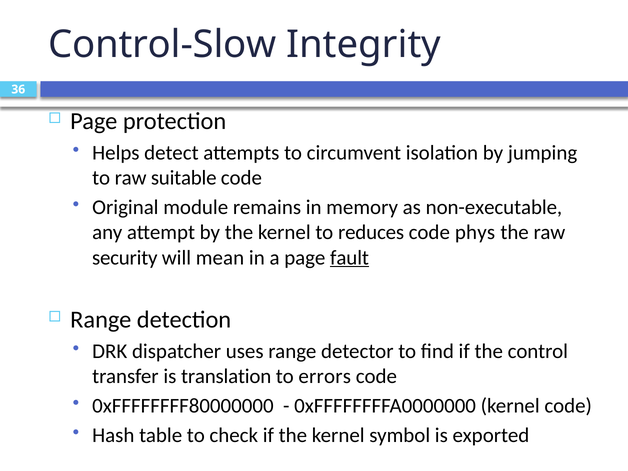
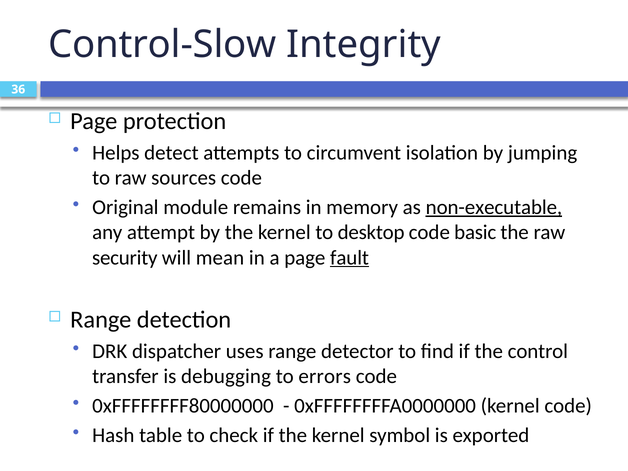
suitable: suitable -> sources
non-executable underline: none -> present
reduces: reduces -> desktop
phys: phys -> basic
translation: translation -> debugging
